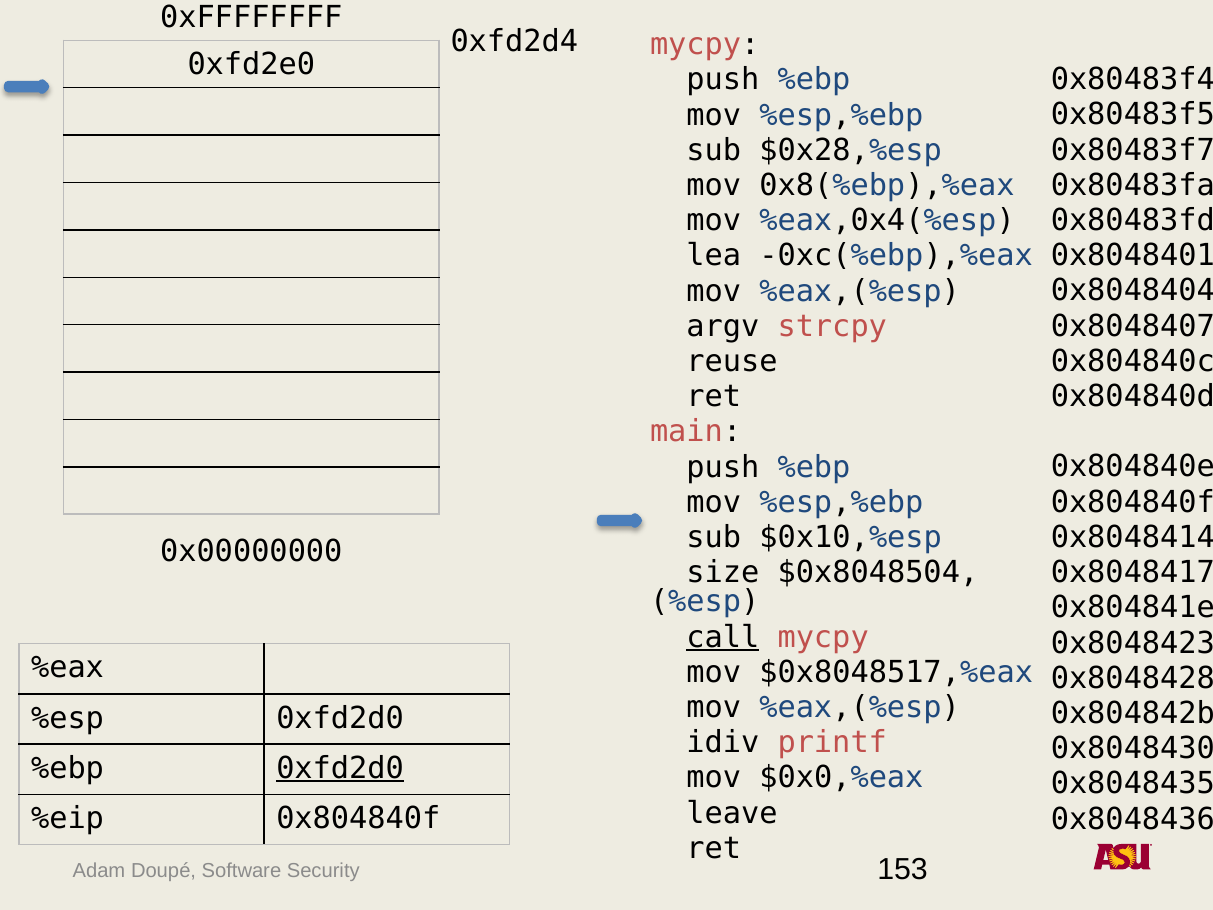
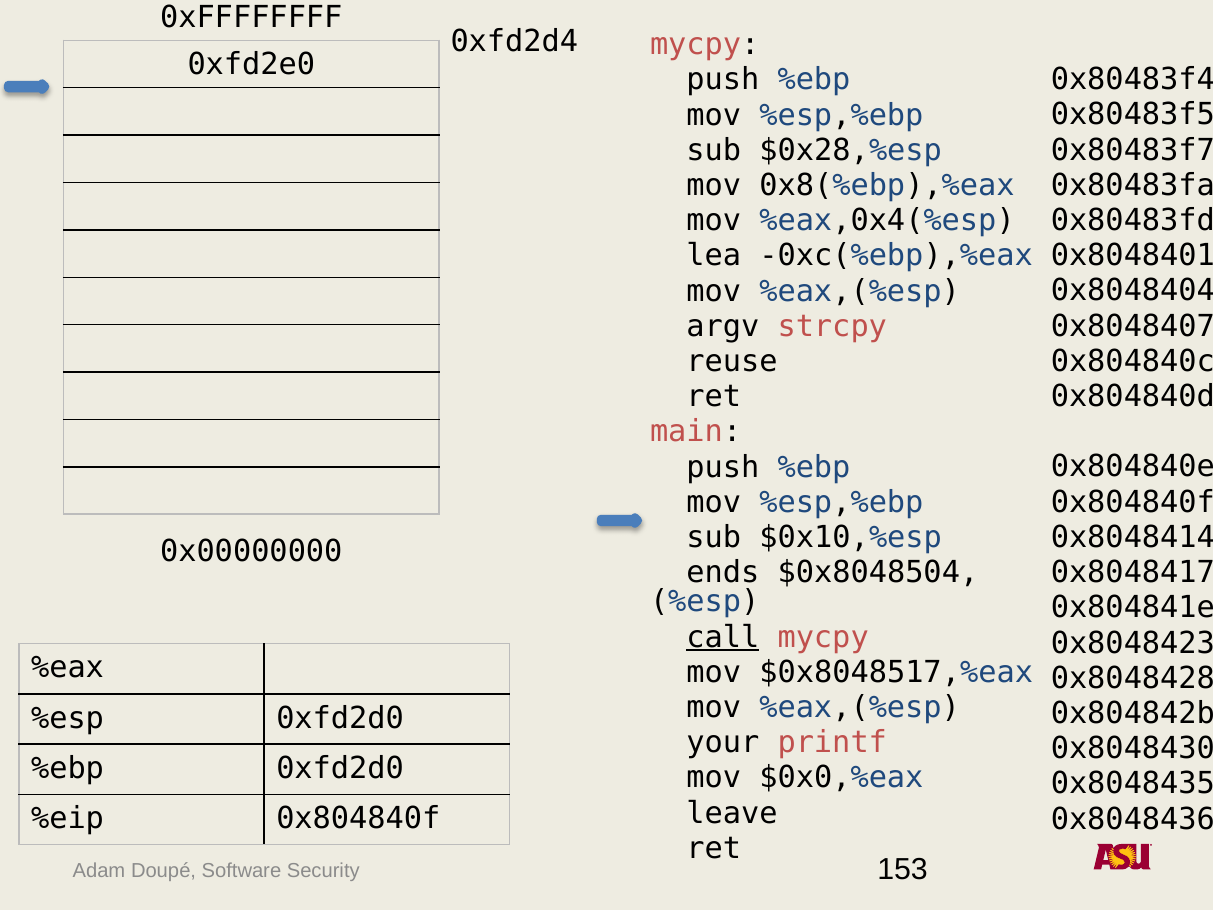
size: size -> ends
idiv: idiv -> your
0xfd2d0 at (340, 768) underline: present -> none
